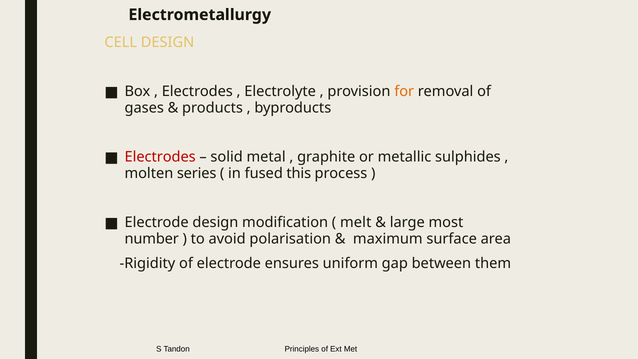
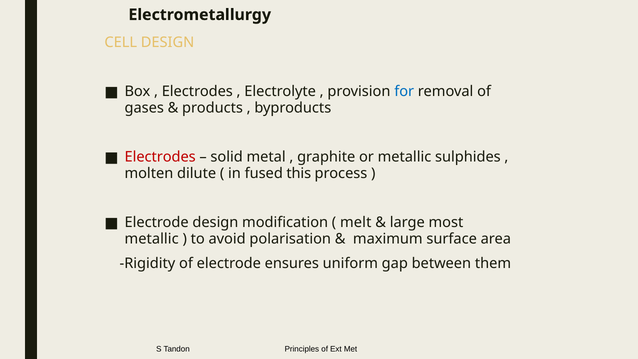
for colour: orange -> blue
series: series -> dilute
number at (152, 239): number -> metallic
